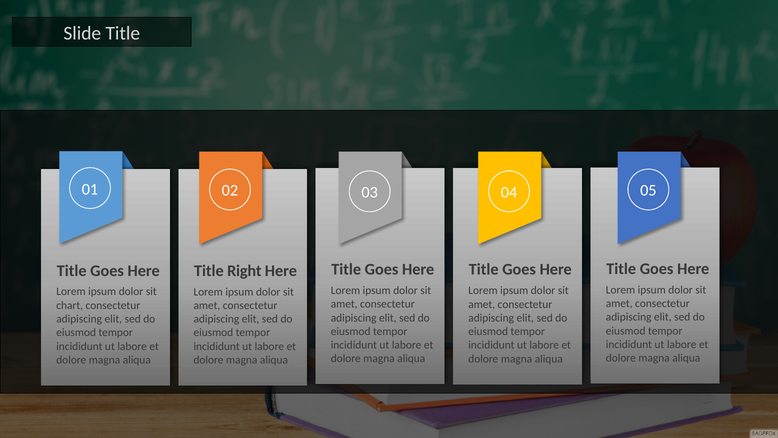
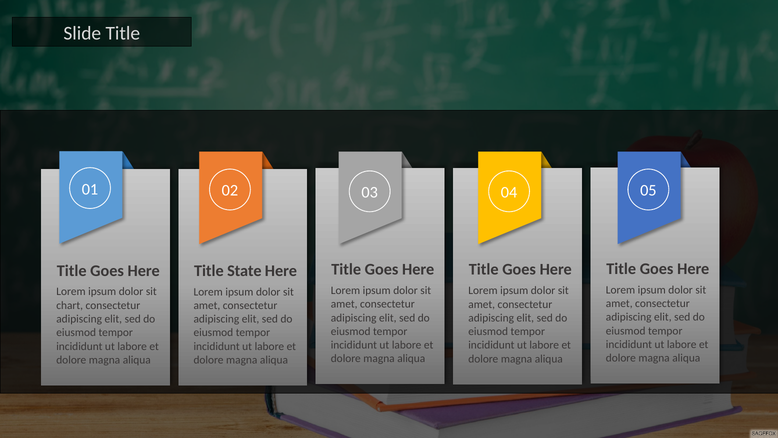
Right: Right -> State
